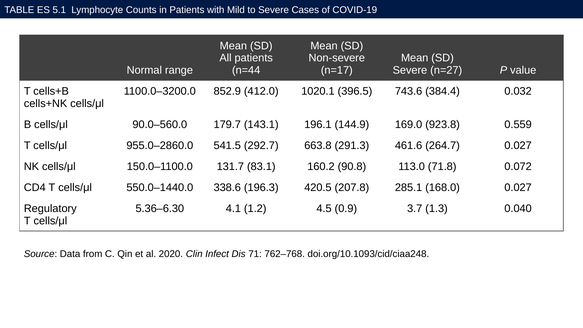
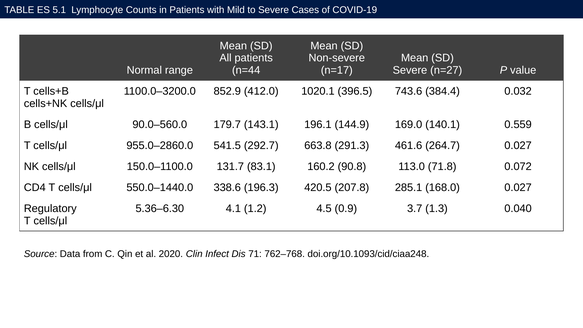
923.8: 923.8 -> 140.1
